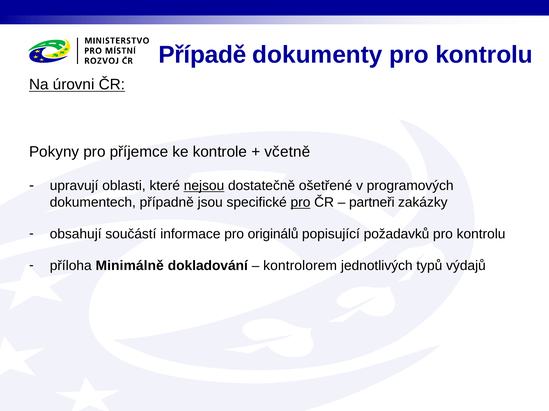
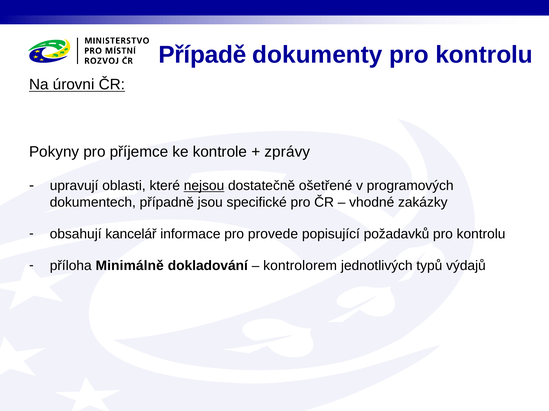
včetně: včetně -> zprávy
pro at (300, 203) underline: present -> none
partneři: partneři -> vhodné
součástí: součástí -> kancelář
originálů: originálů -> provede
